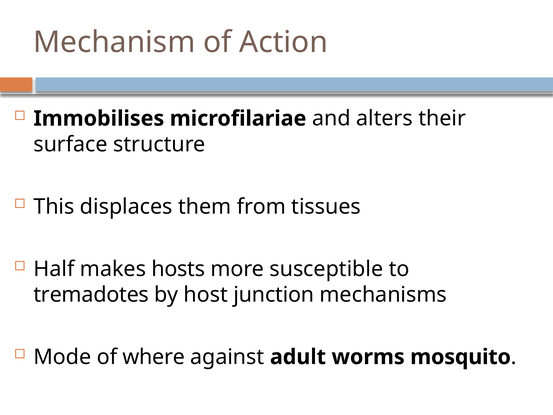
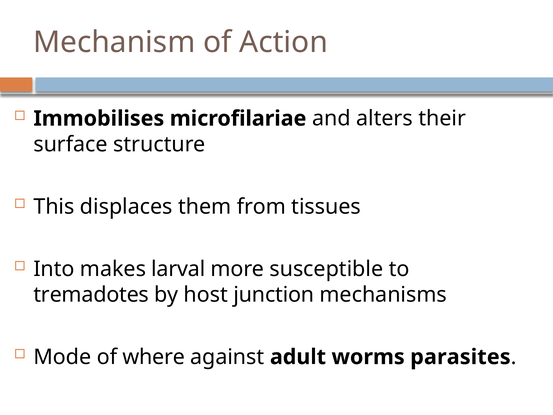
Half: Half -> Into
hosts: hosts -> larval
mosquito: mosquito -> parasites
